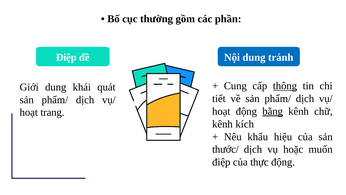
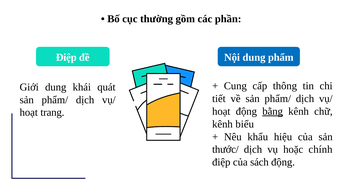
tránh: tránh -> phẩm
thông underline: present -> none
kích: kích -> biểu
muốn: muốn -> chính
thực: thực -> sách
